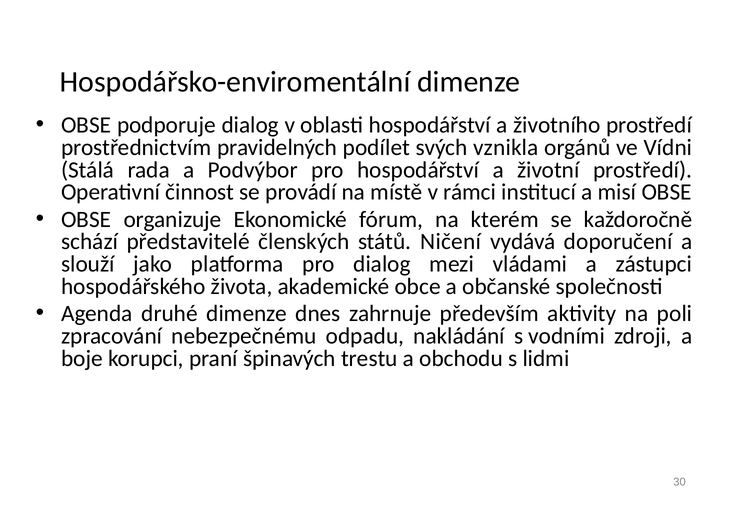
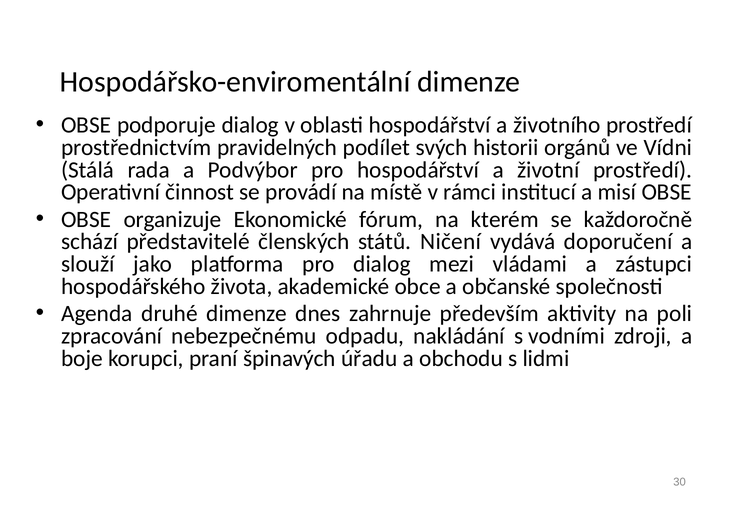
vznikla: vznikla -> historii
trestu: trestu -> úřadu
